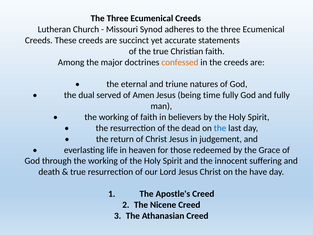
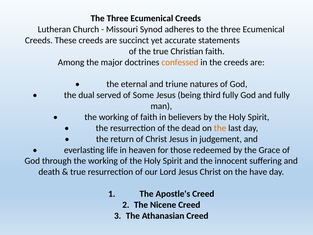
Amen: Amen -> Some
time: time -> third
the at (220, 128) colour: blue -> orange
